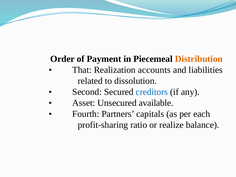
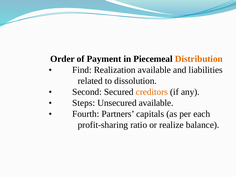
That: That -> Find
Realization accounts: accounts -> available
creditors colour: blue -> orange
Asset: Asset -> Steps
